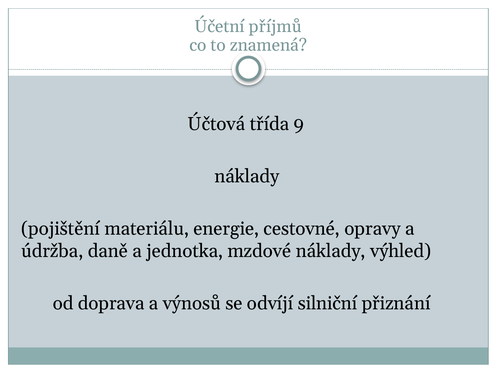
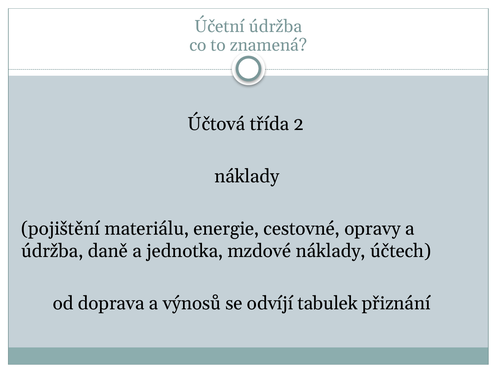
Účetní příjmů: příjmů -> údržba
9: 9 -> 2
výhled: výhled -> účtech
silniční: silniční -> tabulek
